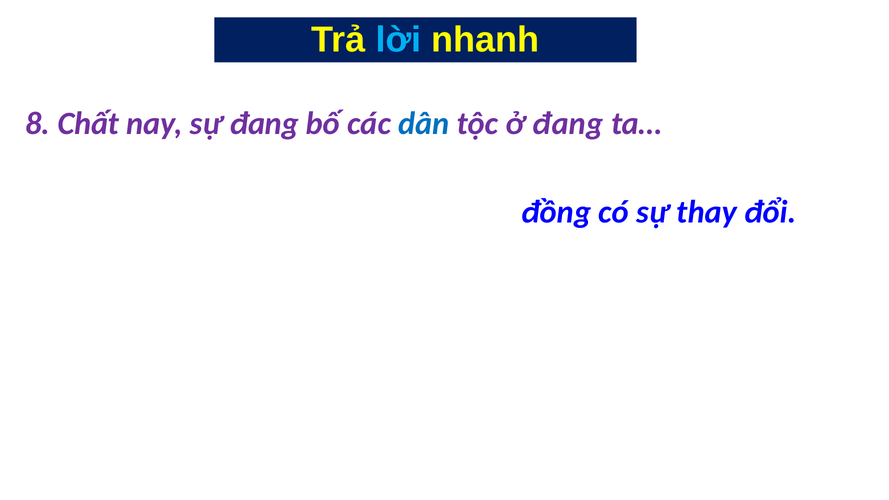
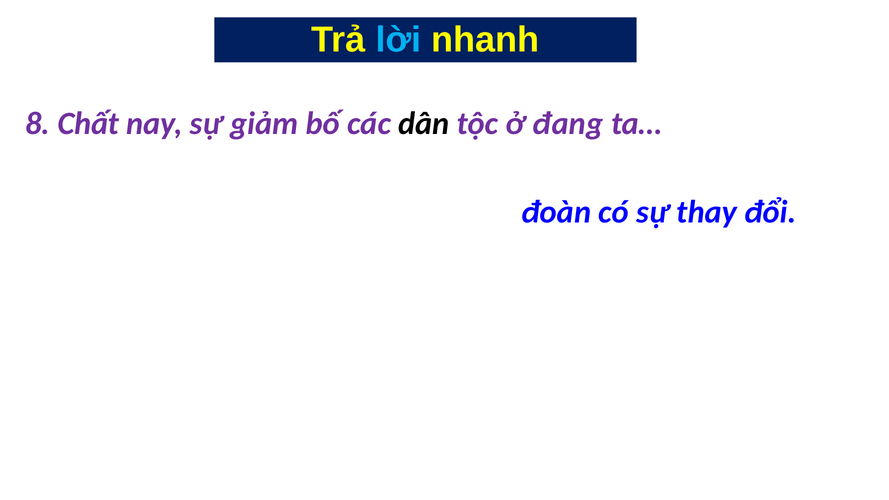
sự đang: đang -> giảm
dân colour: blue -> black
đồng: đồng -> đoàn
